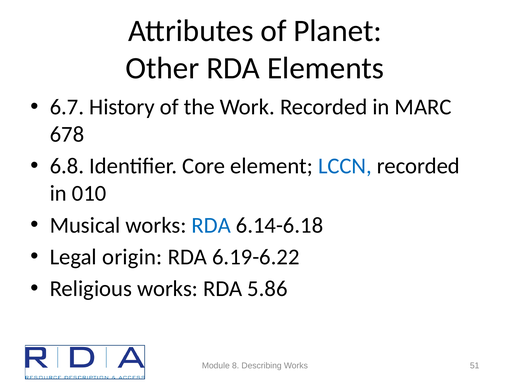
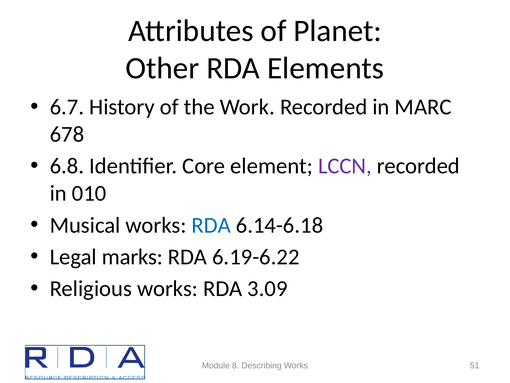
LCCN colour: blue -> purple
origin: origin -> marks
5.86: 5.86 -> 3.09
